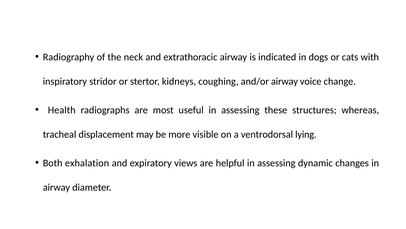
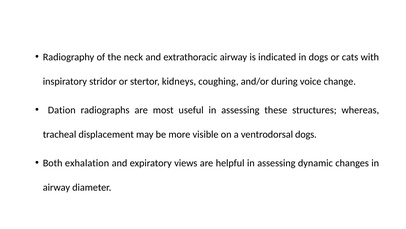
and/or airway: airway -> during
Health: Health -> Dation
ventrodorsal lying: lying -> dogs
